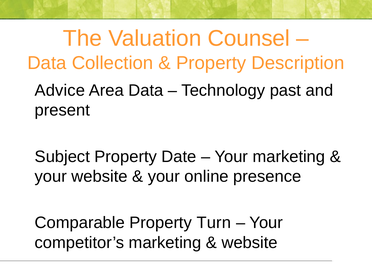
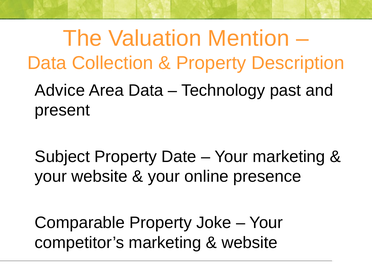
Counsel: Counsel -> Mention
Turn: Turn -> Joke
